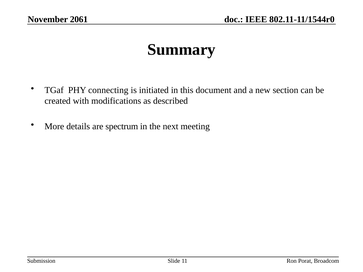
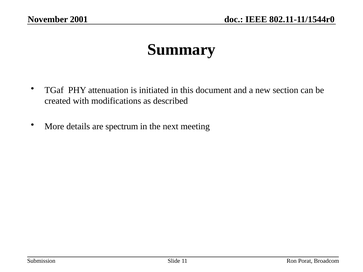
2061: 2061 -> 2001
connecting: connecting -> attenuation
